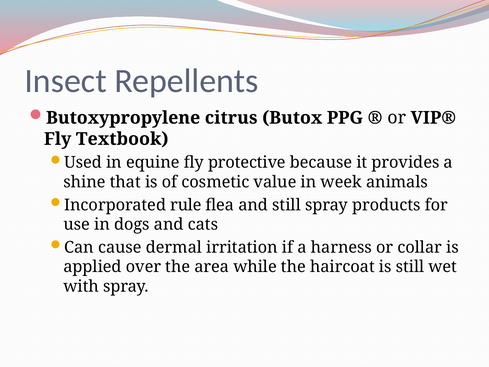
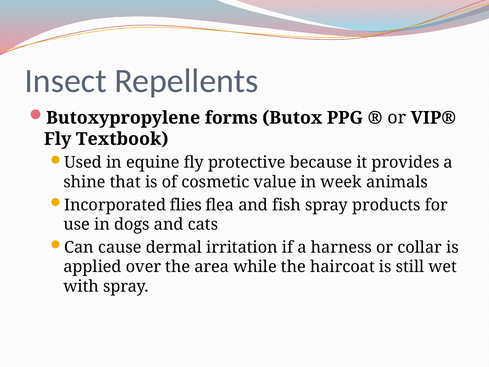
citrus: citrus -> forms
rule: rule -> flies
and still: still -> fish
